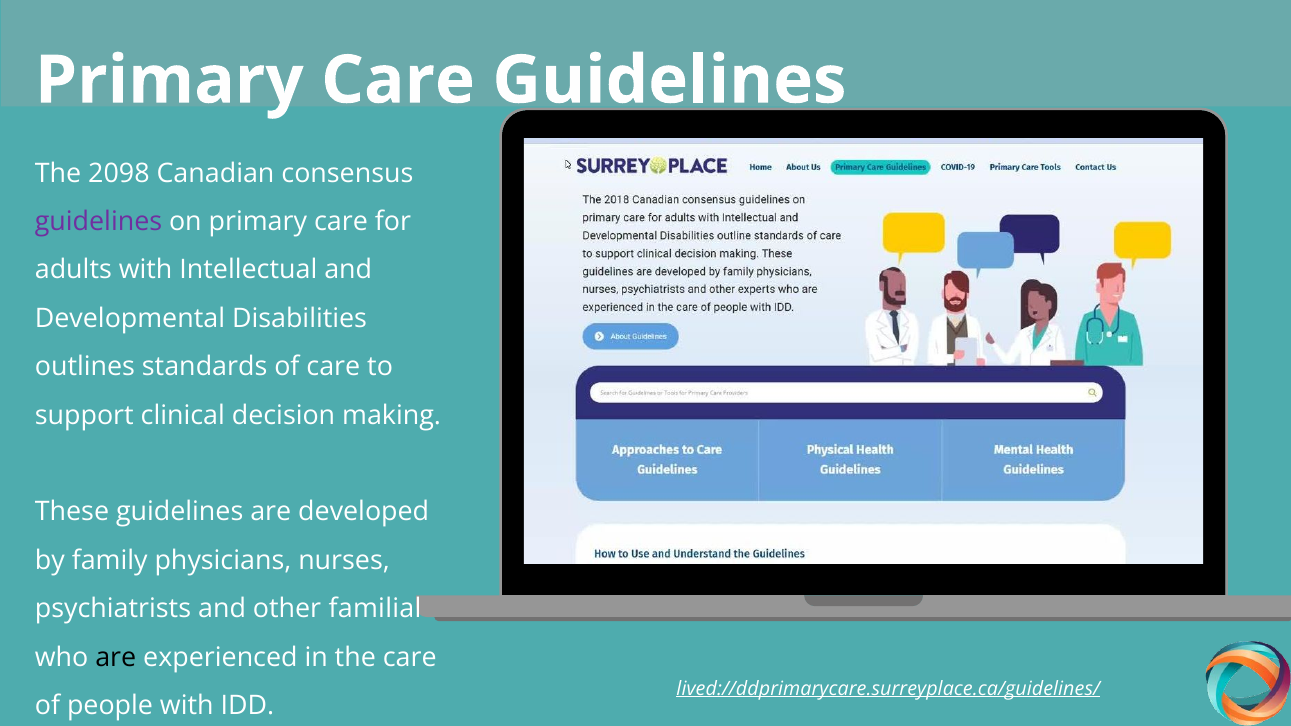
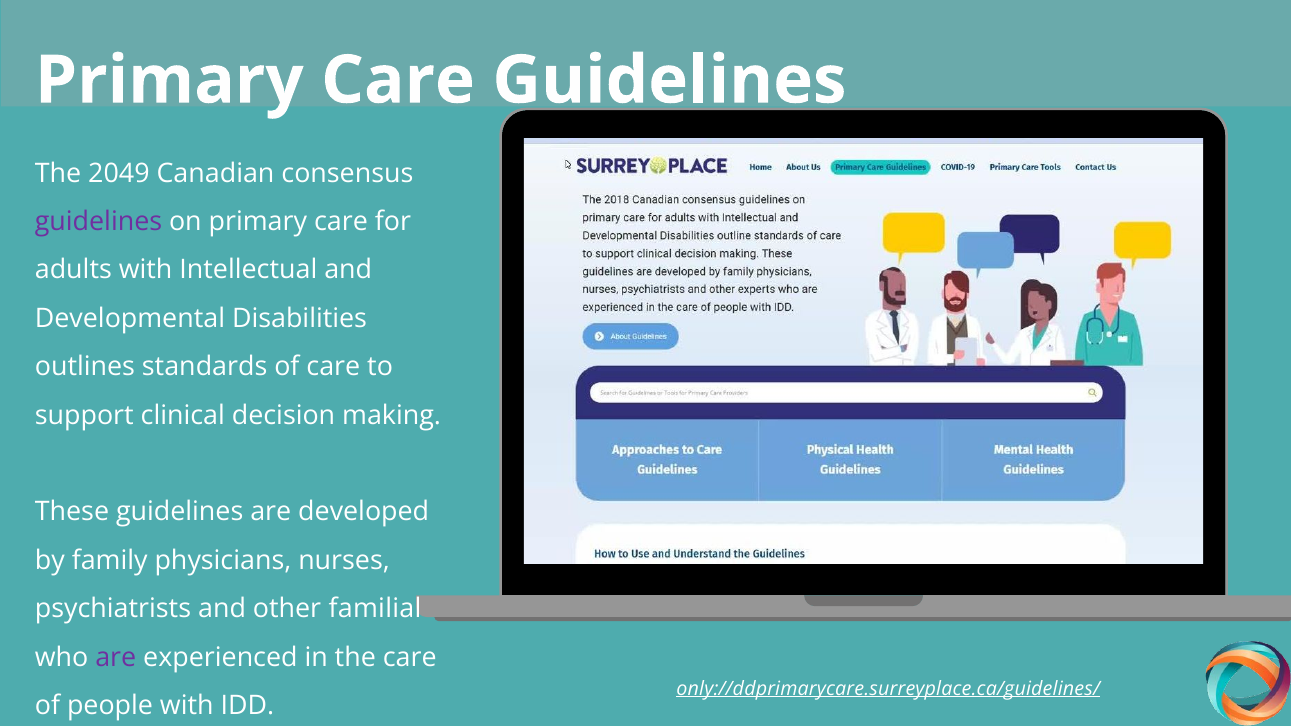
2098: 2098 -> 2049
are at (116, 657) colour: black -> purple
lived://ddprimarycare.surreyplace.ca/guidelines/: lived://ddprimarycare.surreyplace.ca/guidelines/ -> only://ddprimarycare.surreyplace.ca/guidelines/
